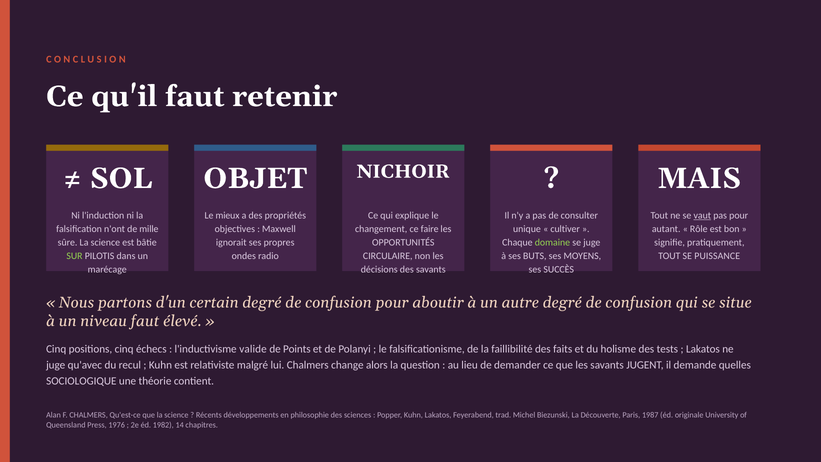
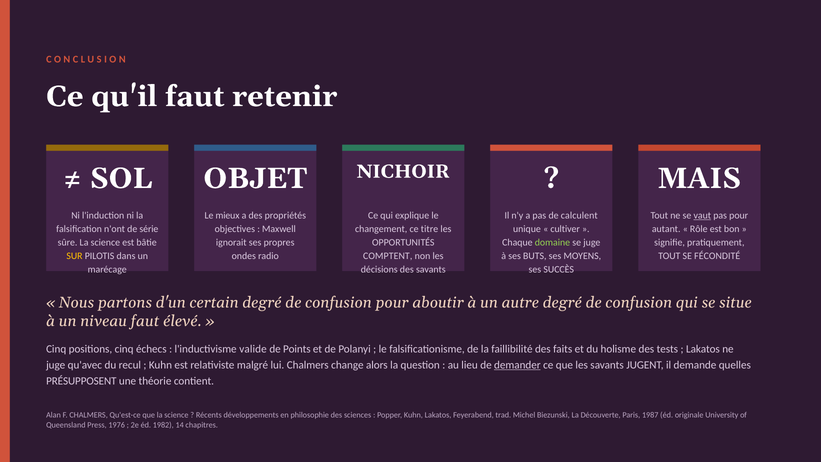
consulter: consulter -> calculent
mille: mille -> série
faire: faire -> titre
SUR colour: light green -> yellow
CIRCULAIRE: CIRCULAIRE -> COMPTENT
PUISSANCE: PUISSANCE -> FÉCONDITÉ
demander underline: none -> present
SOCIOLOGIQUE: SOCIOLOGIQUE -> PRÉSUPPOSENT
